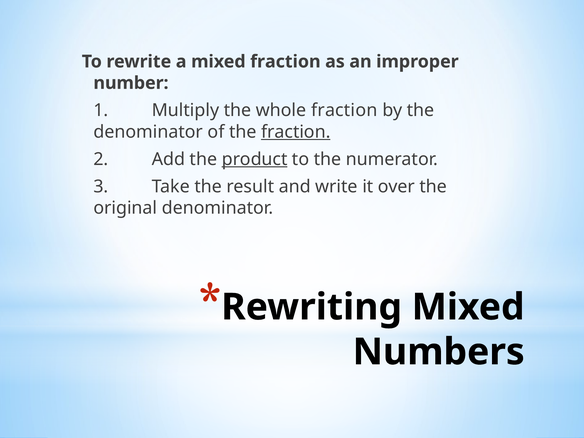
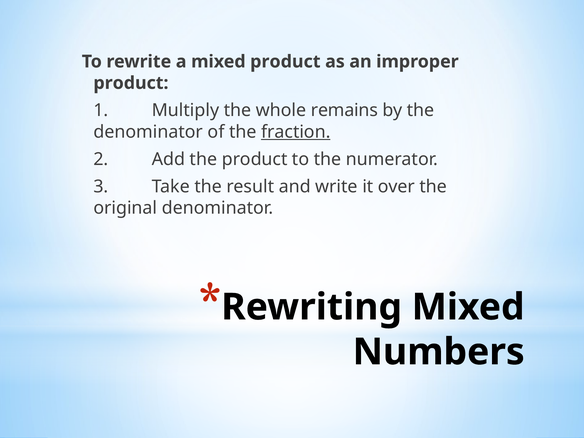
mixed fraction: fraction -> product
number at (131, 83): number -> product
whole fraction: fraction -> remains
product at (255, 159) underline: present -> none
